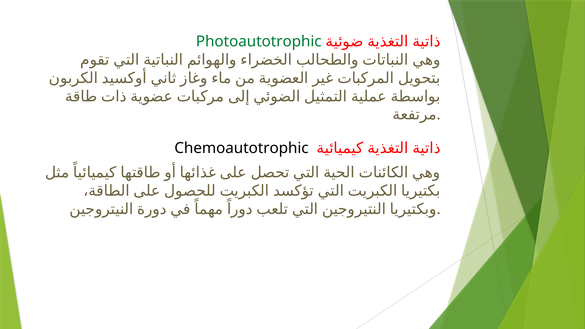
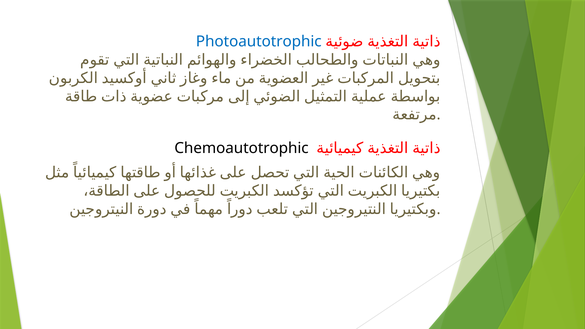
Photoautotrophic colour: green -> blue
